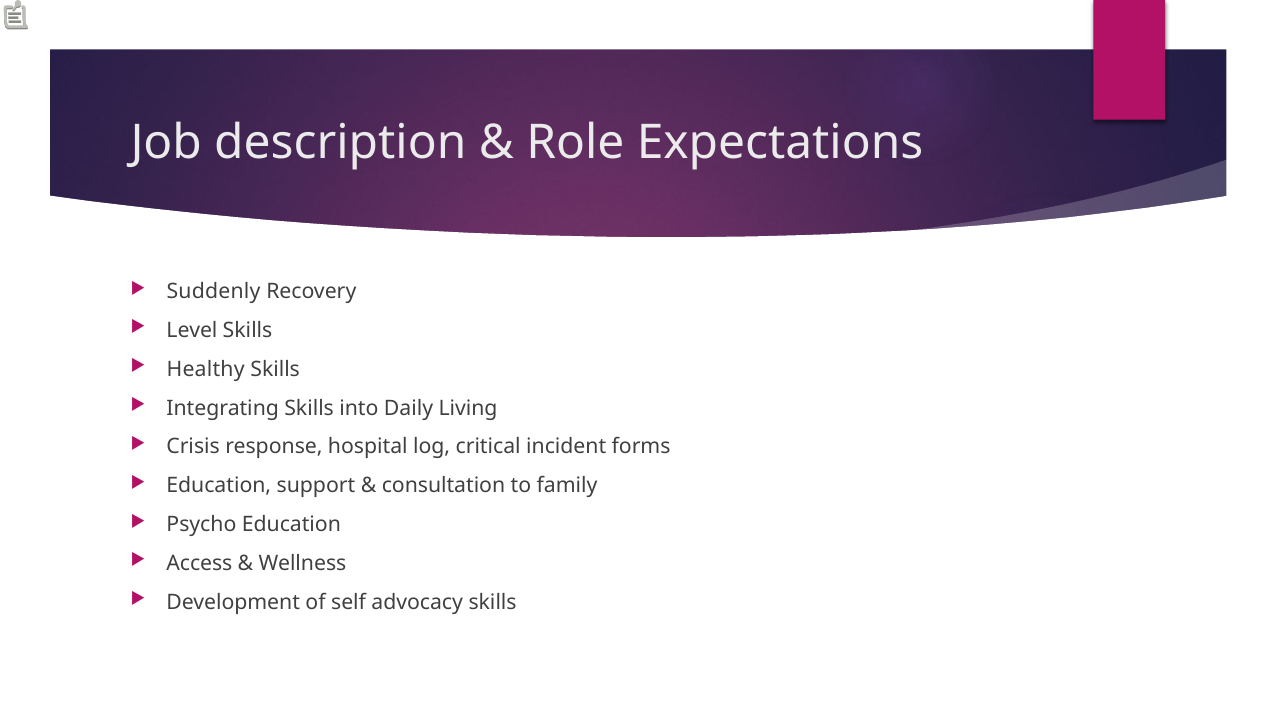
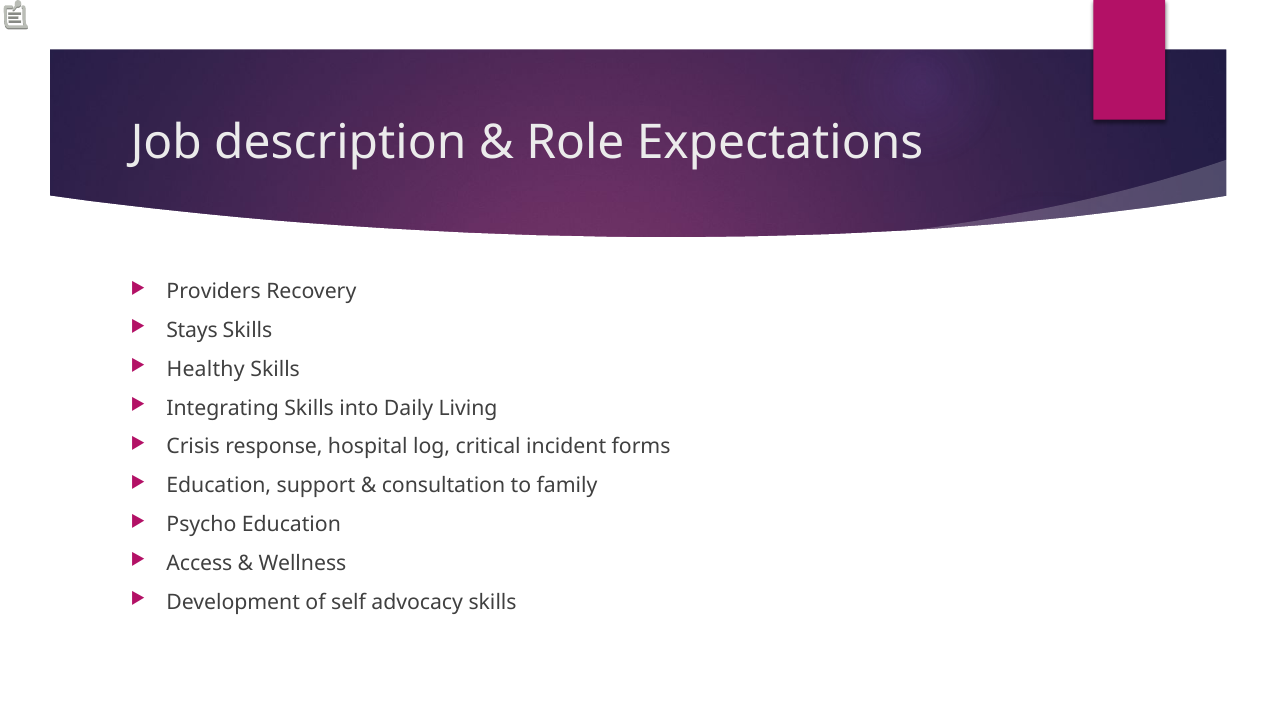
Suddenly: Suddenly -> Providers
Level: Level -> Stays
